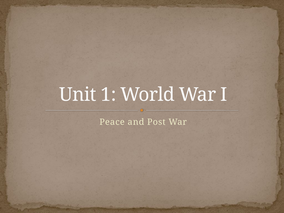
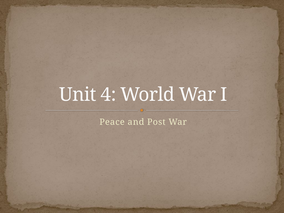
1: 1 -> 4
